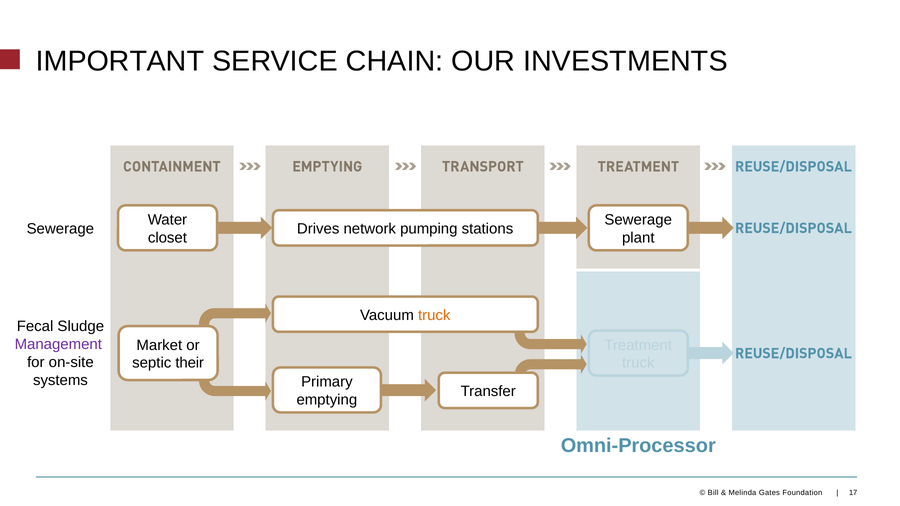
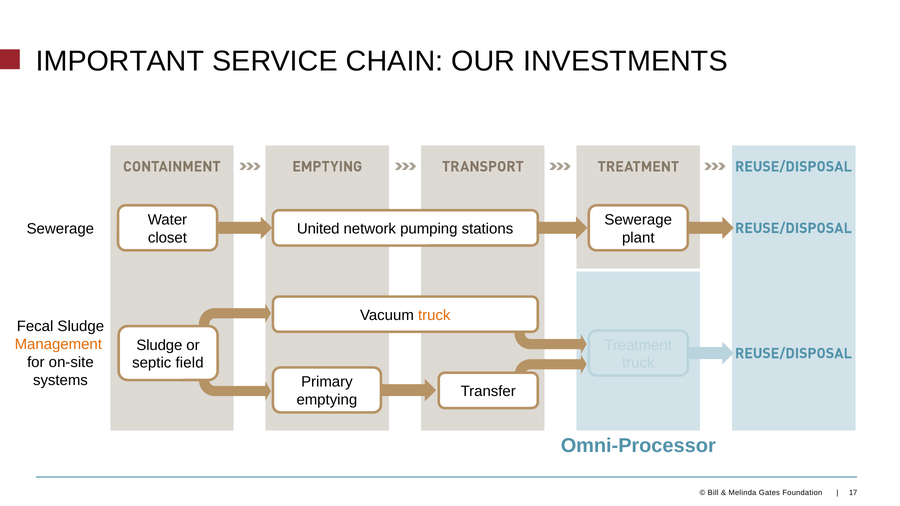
Drives: Drives -> United
Management colour: purple -> orange
Market at (159, 345): Market -> Sludge
their: their -> field
